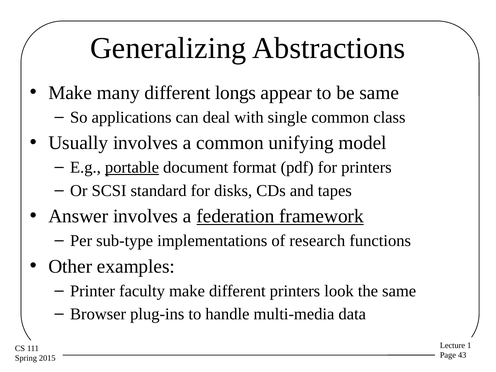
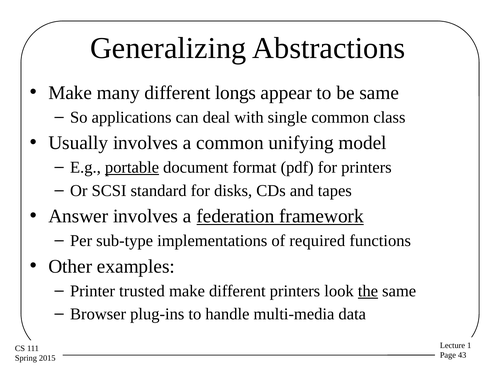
research: research -> required
faculty: faculty -> trusted
the underline: none -> present
